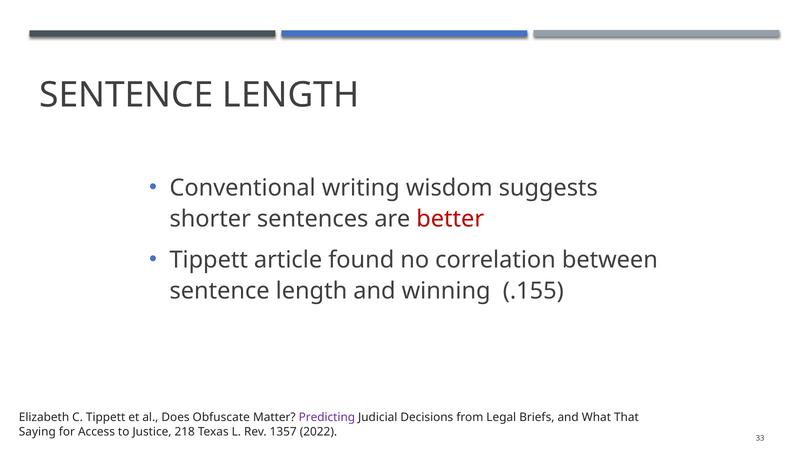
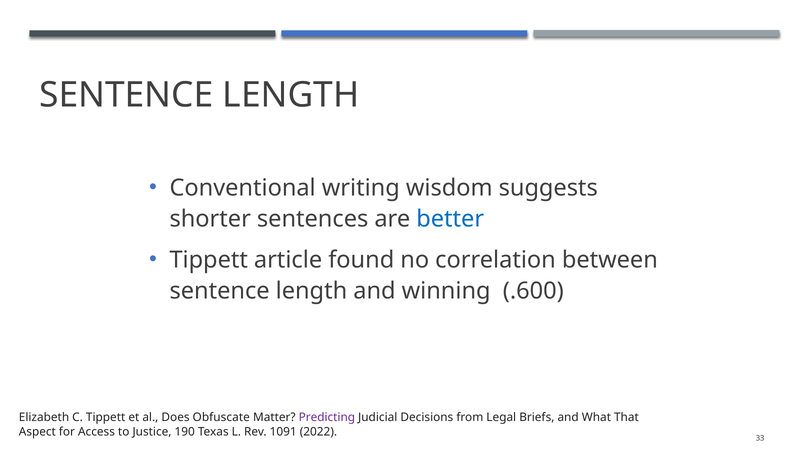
better colour: red -> blue
.155: .155 -> .600
Saying: Saying -> Aspect
218: 218 -> 190
1357: 1357 -> 1091
